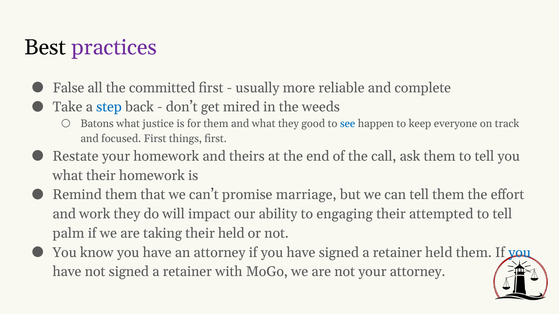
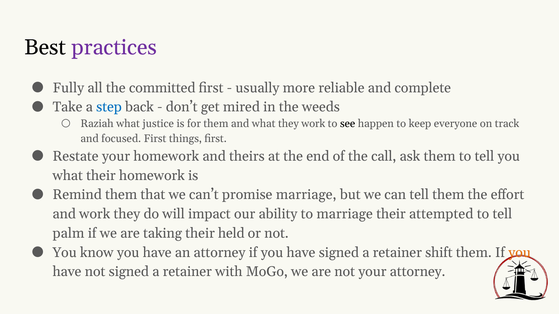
False: False -> Fully
Batons: Batons -> Raziah
they good: good -> work
see colour: blue -> black
to engaging: engaging -> marriage
retainer held: held -> shift
you at (520, 253) colour: blue -> orange
